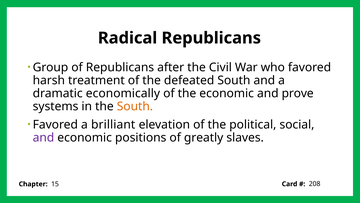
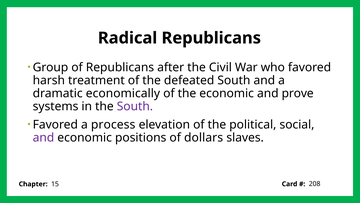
South at (135, 106) colour: orange -> purple
brilliant: brilliant -> process
greatly: greatly -> dollars
